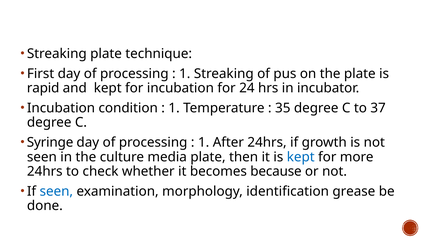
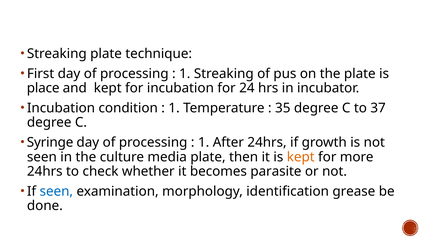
rapid: rapid -> place
kept at (301, 157) colour: blue -> orange
because: because -> parasite
